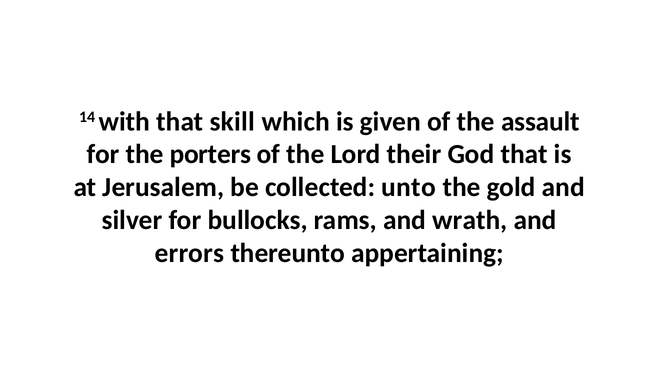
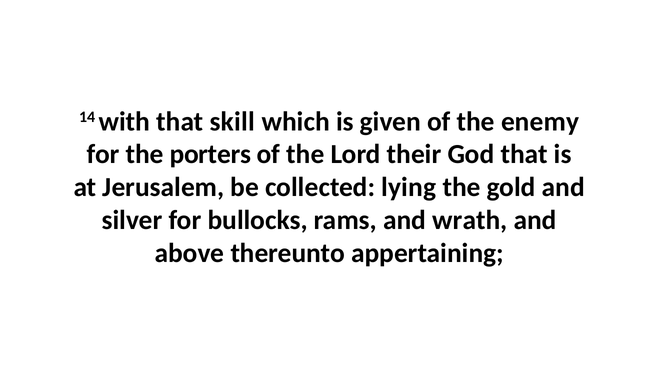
assault: assault -> enemy
unto: unto -> lying
errors: errors -> above
